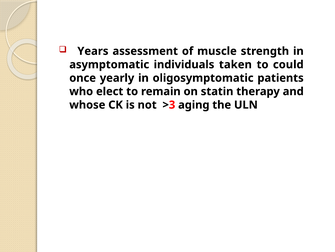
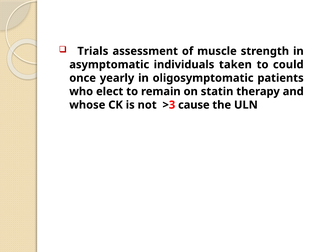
Years: Years -> Trials
aging: aging -> cause
